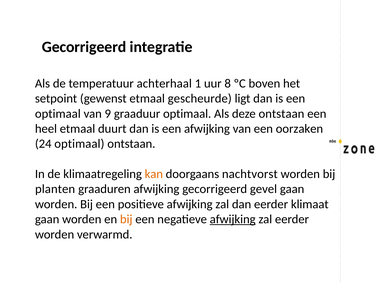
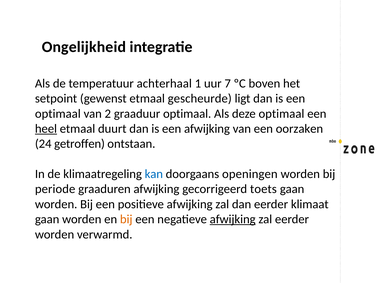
Gecorrigeerd at (84, 47): Gecorrigeerd -> Ongelijkheid
8: 8 -> 7
9: 9 -> 2
deze ontstaan: ontstaan -> optimaal
heel underline: none -> present
24 optimaal: optimaal -> getroffen
kan colour: orange -> blue
nachtvorst: nachtvorst -> openingen
planten: planten -> periode
gevel: gevel -> toets
